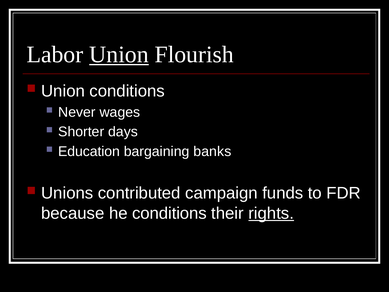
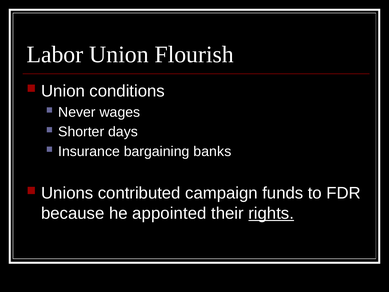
Union at (119, 54) underline: present -> none
Education: Education -> Insurance
he conditions: conditions -> appointed
